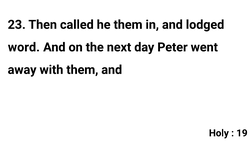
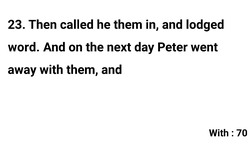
Holy at (219, 133): Holy -> With
19: 19 -> 70
